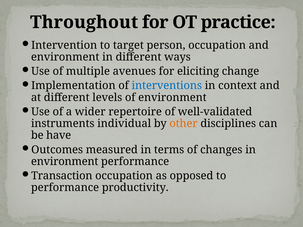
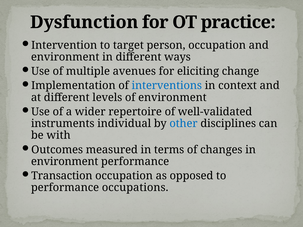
Throughout: Throughout -> Dysfunction
other colour: orange -> blue
have: have -> with
productivity: productivity -> occupations
